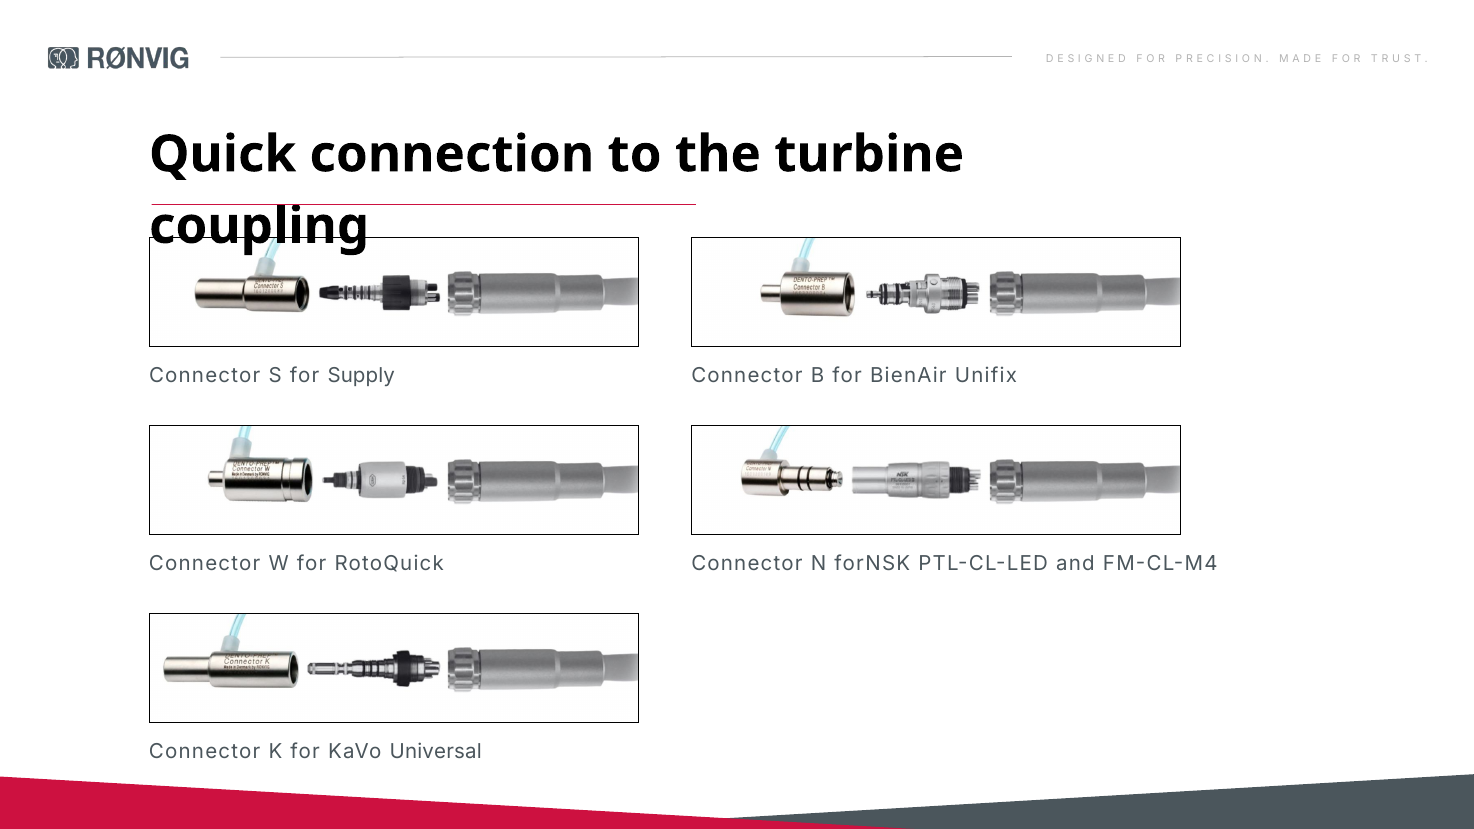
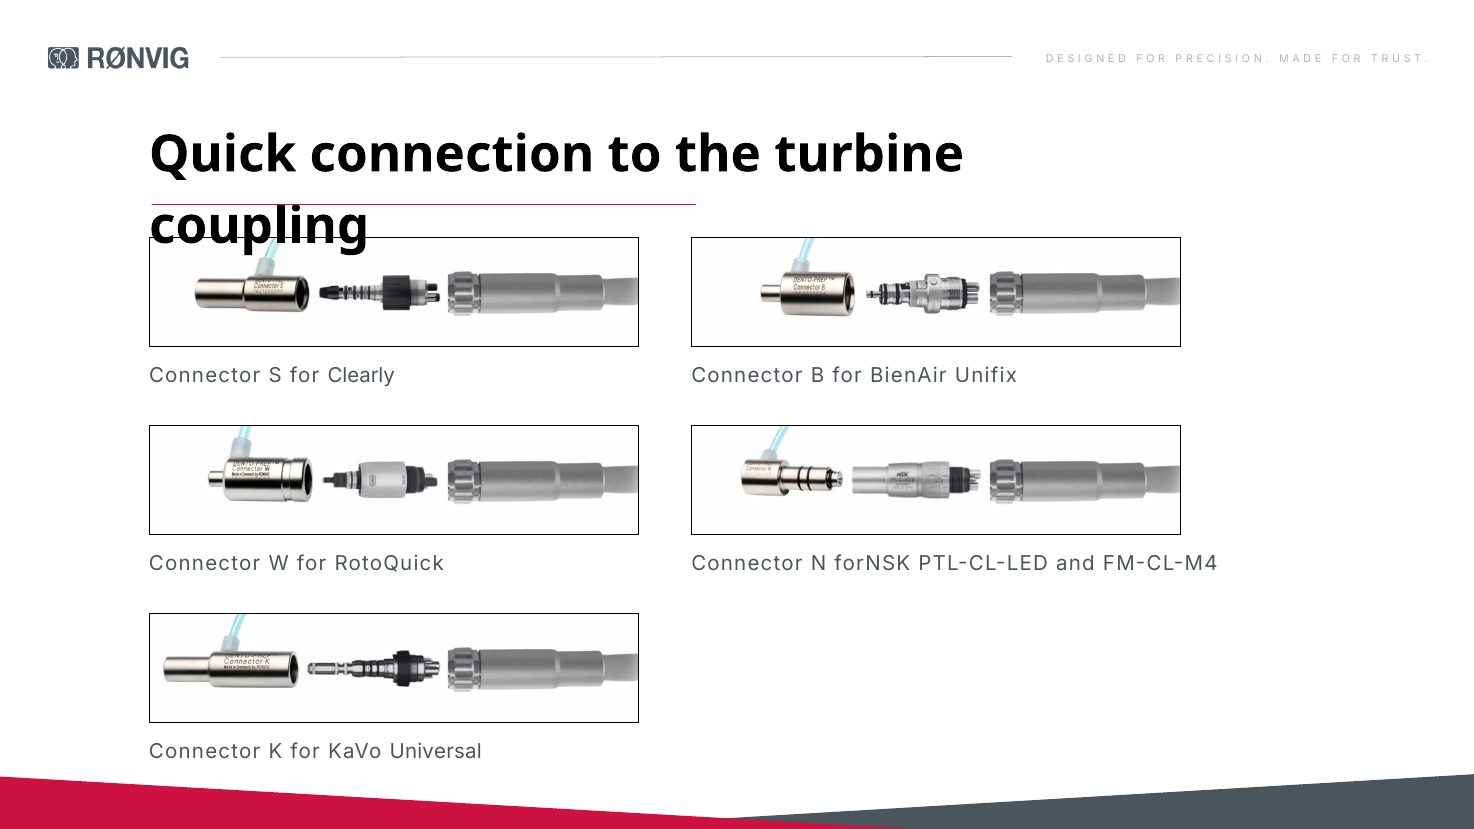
Supply: Supply -> Clearly
